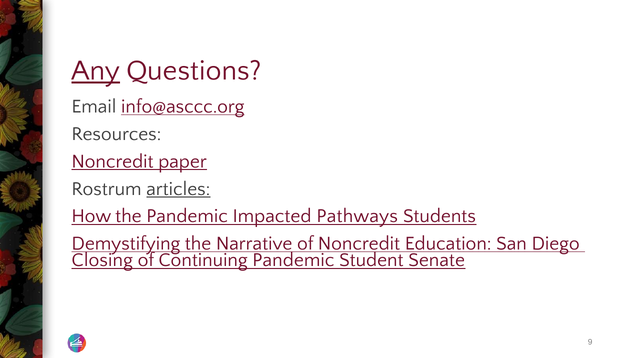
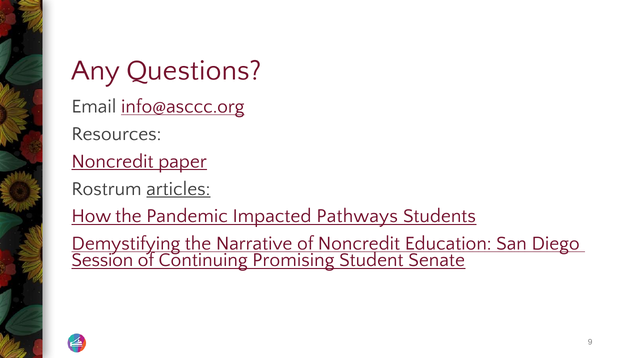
Any underline: present -> none
Closing: Closing -> Session
Continuing Pandemic: Pandemic -> Promising
